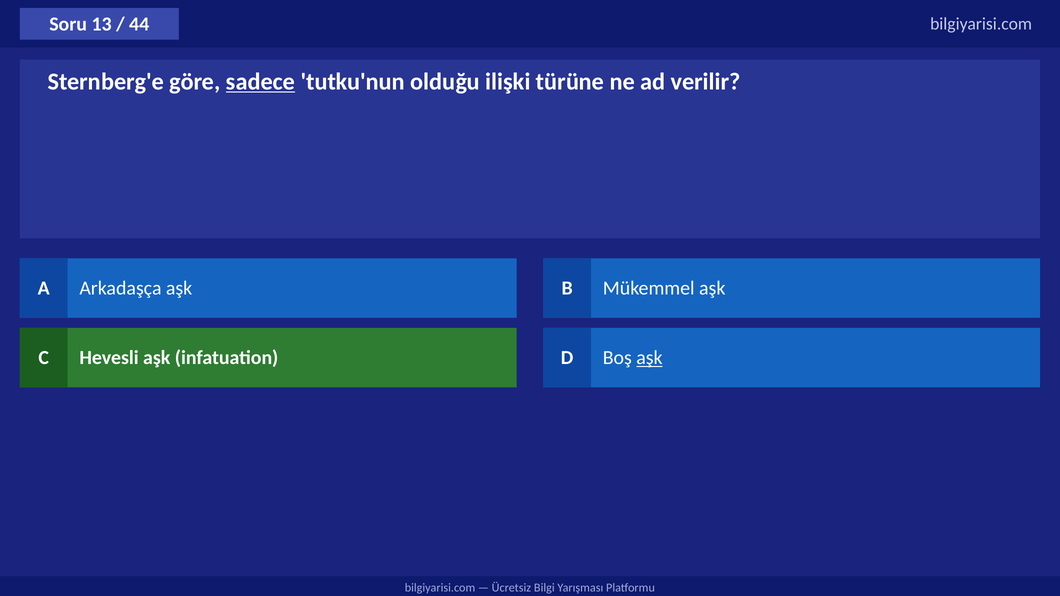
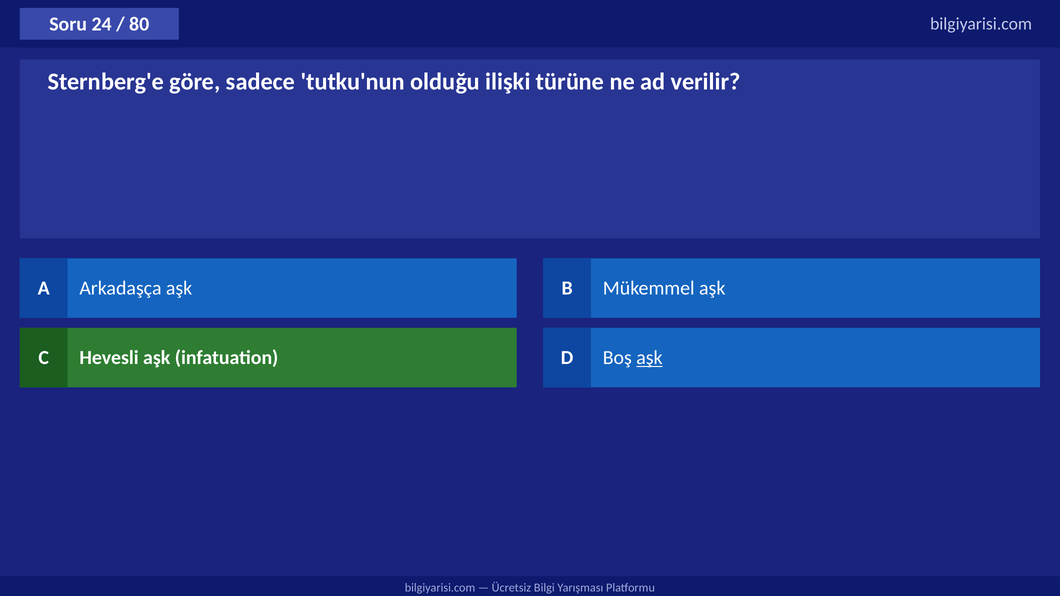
13: 13 -> 24
44: 44 -> 80
sadece underline: present -> none
